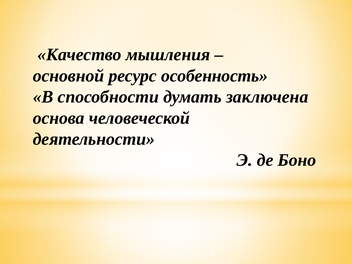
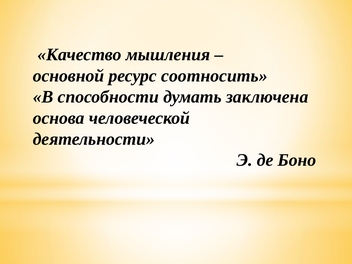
особенность: особенность -> соотносить
